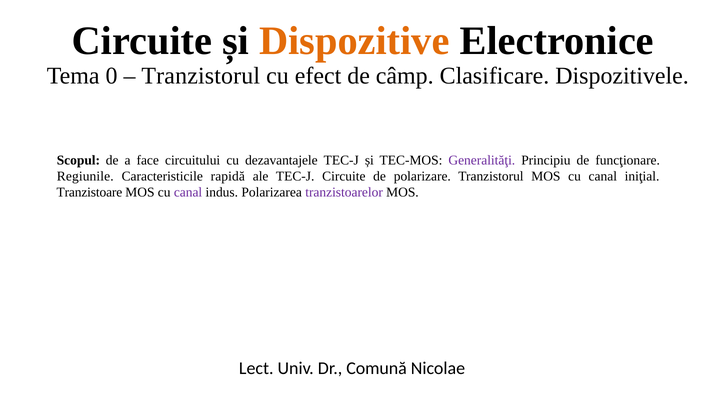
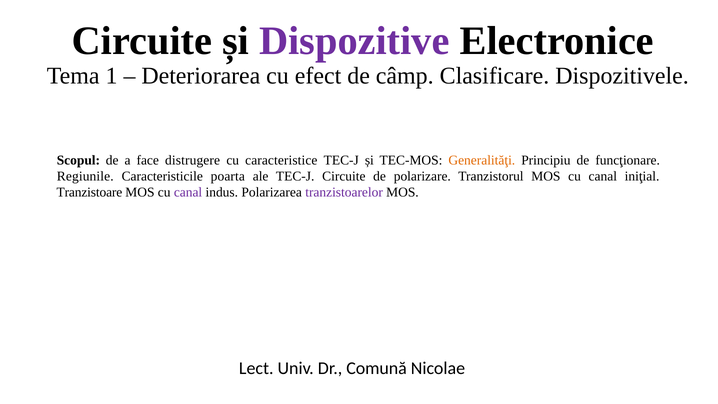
Dispozitive colour: orange -> purple
0: 0 -> 1
Tranzistorul at (201, 76): Tranzistorul -> Deteriorarea
circuitului: circuitului -> distrugere
dezavantajele: dezavantajele -> caracteristice
Generalităţi colour: purple -> orange
rapidă: rapidă -> poarta
